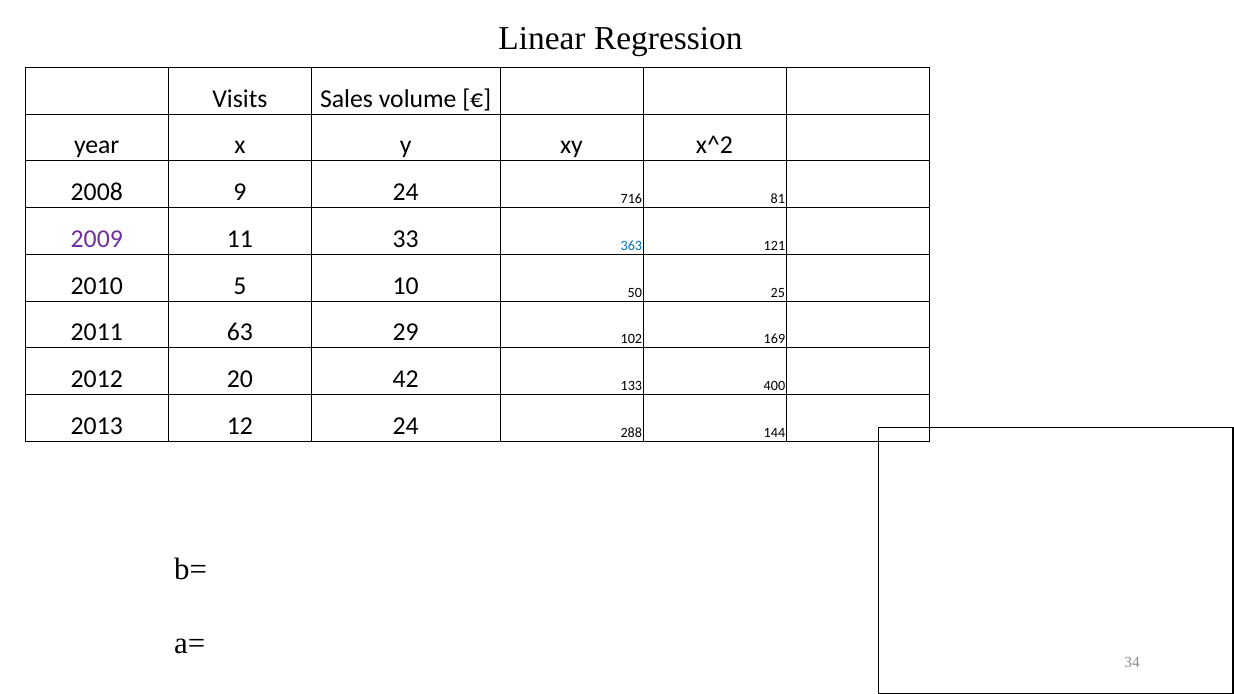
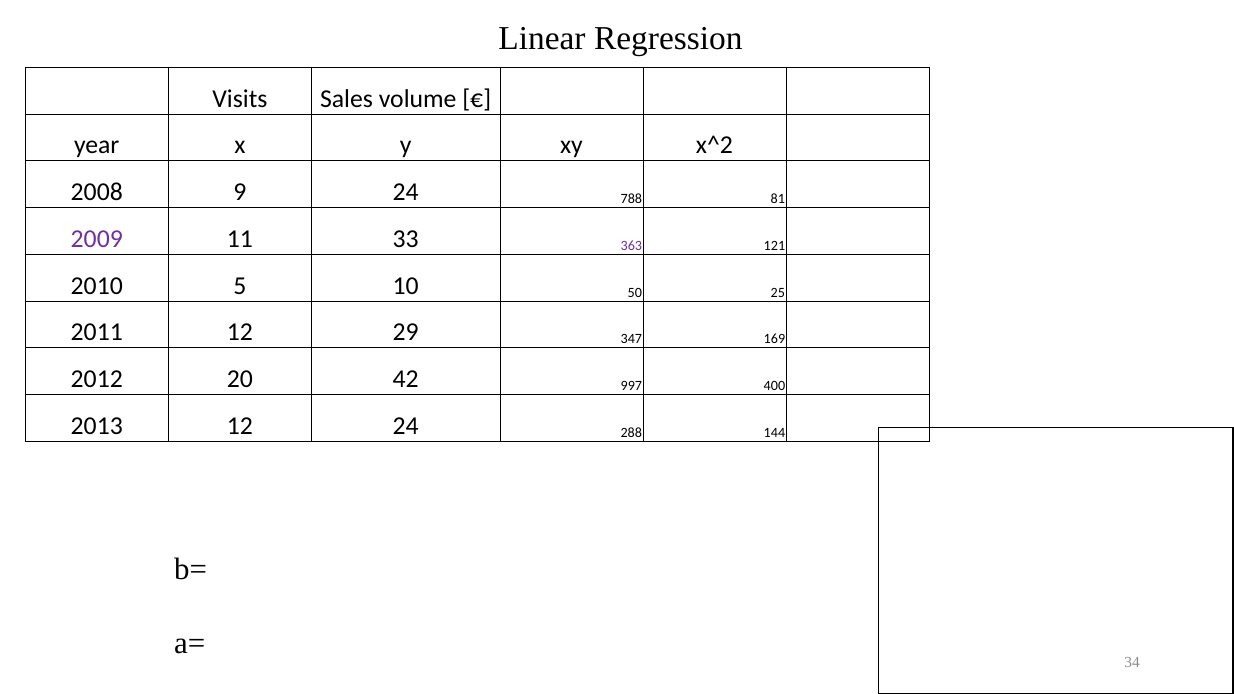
716: 716 -> 788
363 colour: blue -> purple
2011 63: 63 -> 12
102: 102 -> 347
133: 133 -> 997
